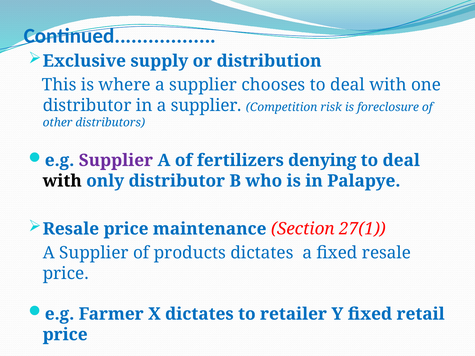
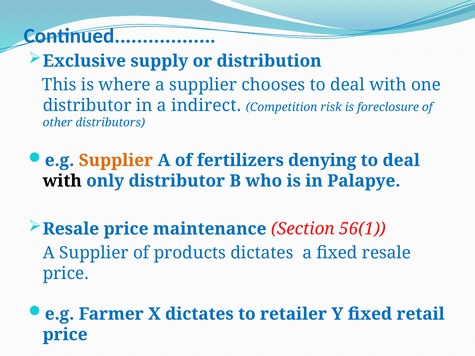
in a supplier: supplier -> indirect
Supplier at (116, 160) colour: purple -> orange
27(1: 27(1 -> 56(1
